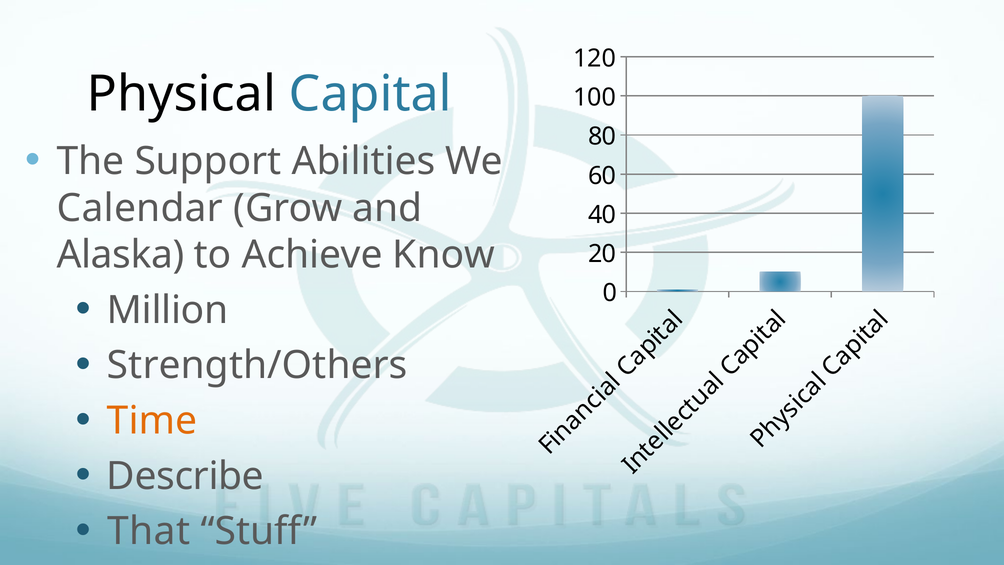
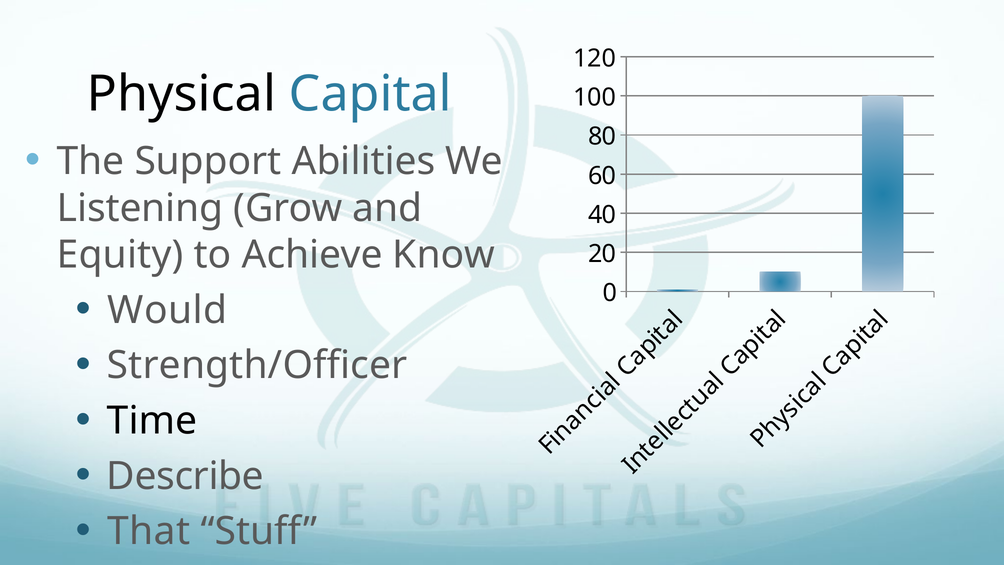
Calendar: Calendar -> Listening
Alaska: Alaska -> Equity
Million: Million -> Would
Strength/Others: Strength/Others -> Strength/Officer
Time colour: orange -> black
